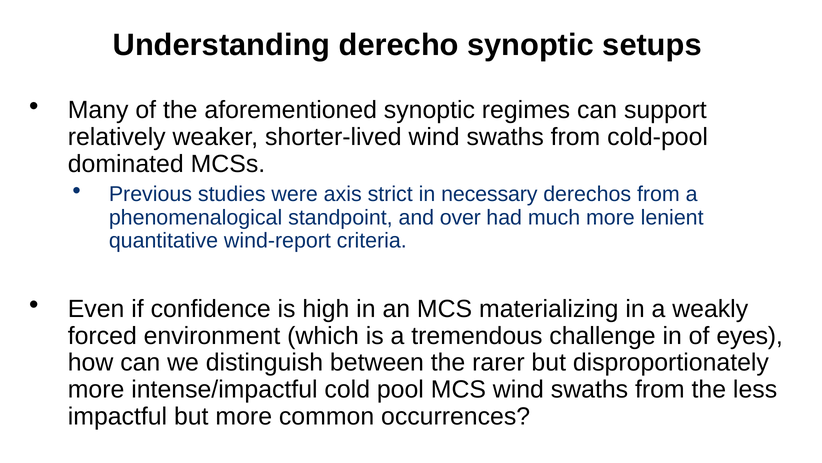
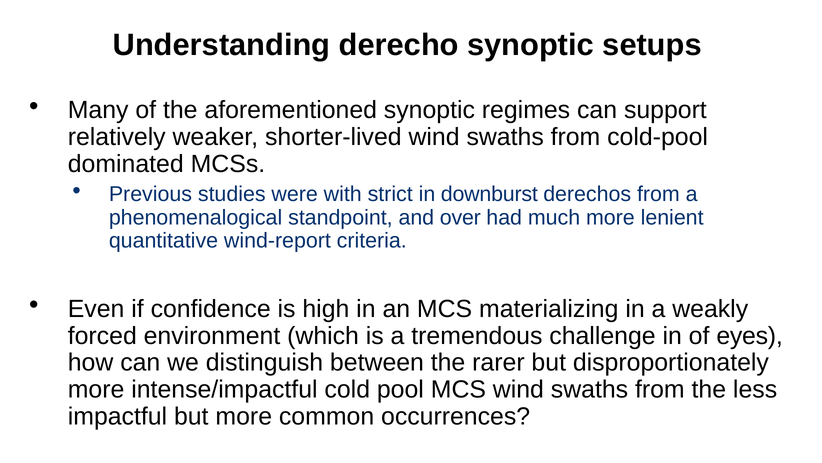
axis: axis -> with
necessary: necessary -> downburst
